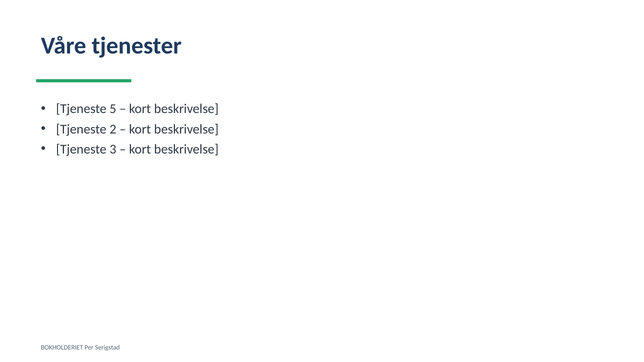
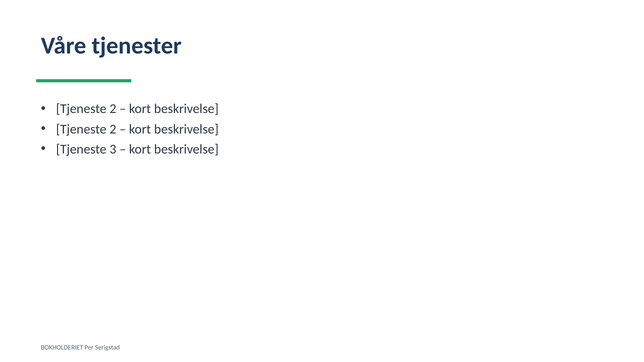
5 at (113, 109): 5 -> 2
